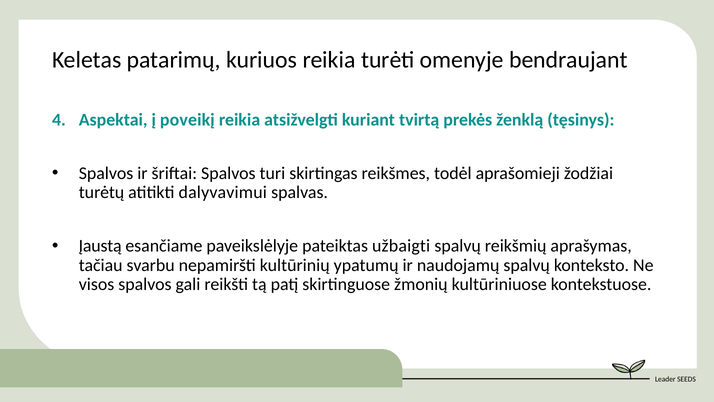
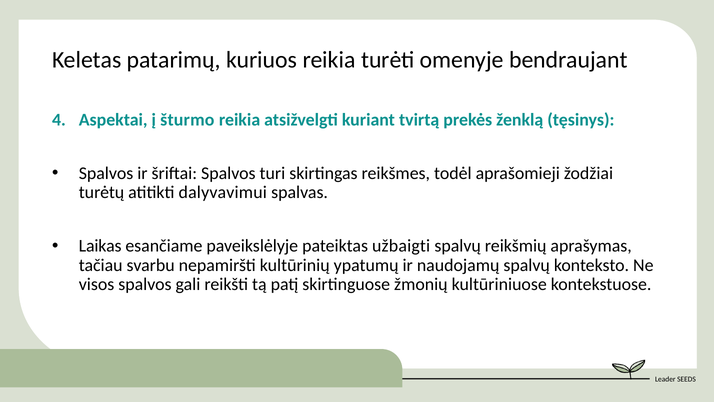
poveikį: poveikį -> šturmo
Įaustą: Įaustą -> Laikas
